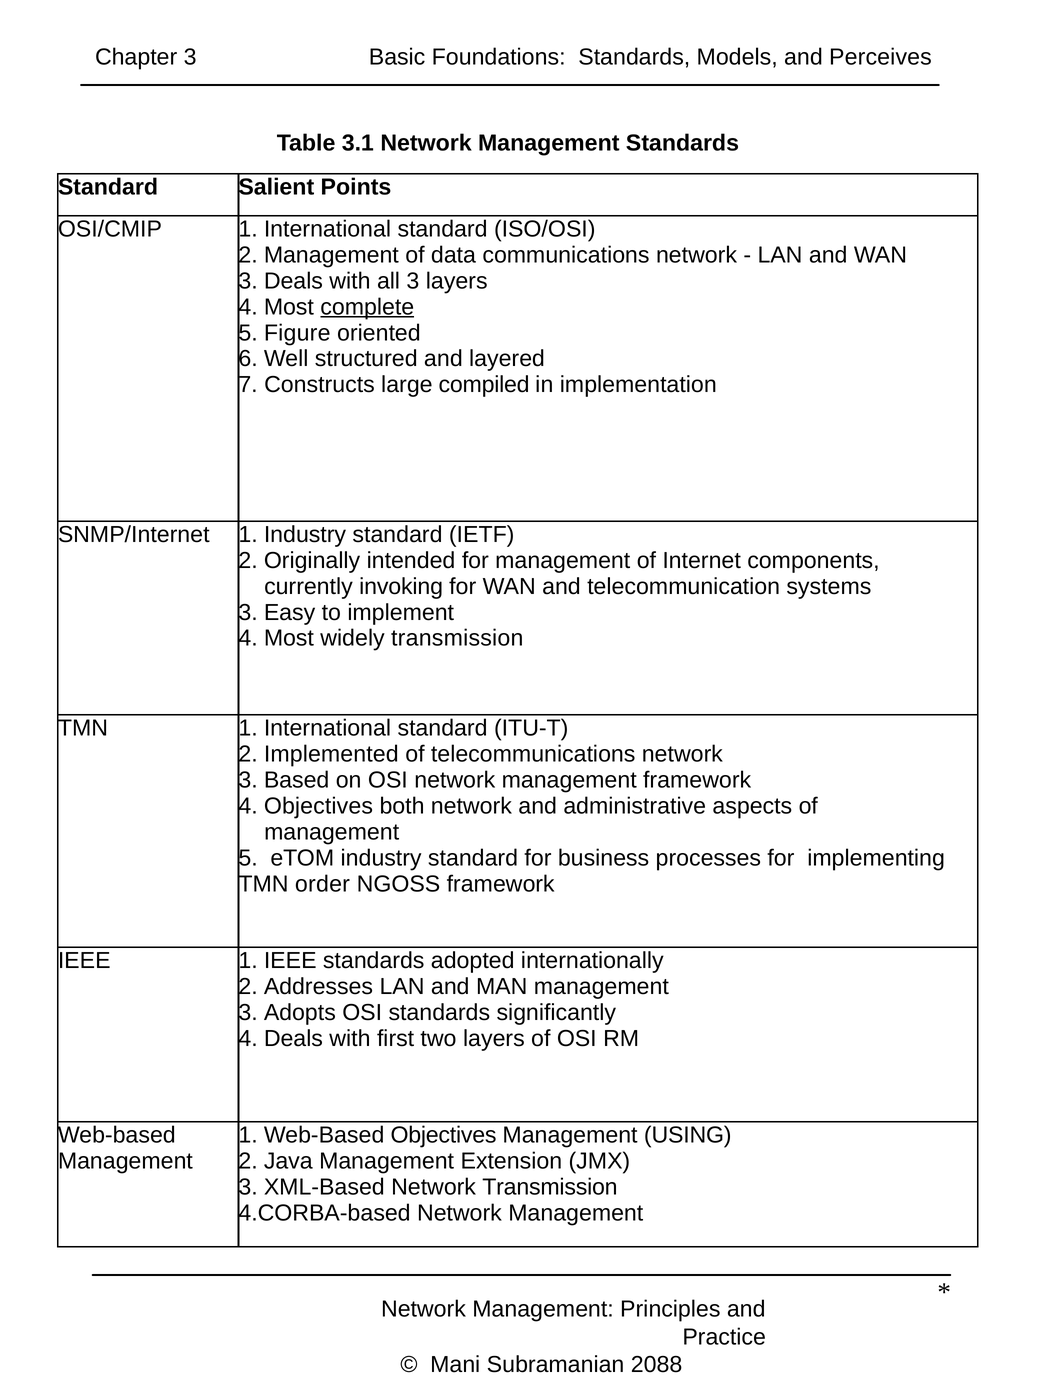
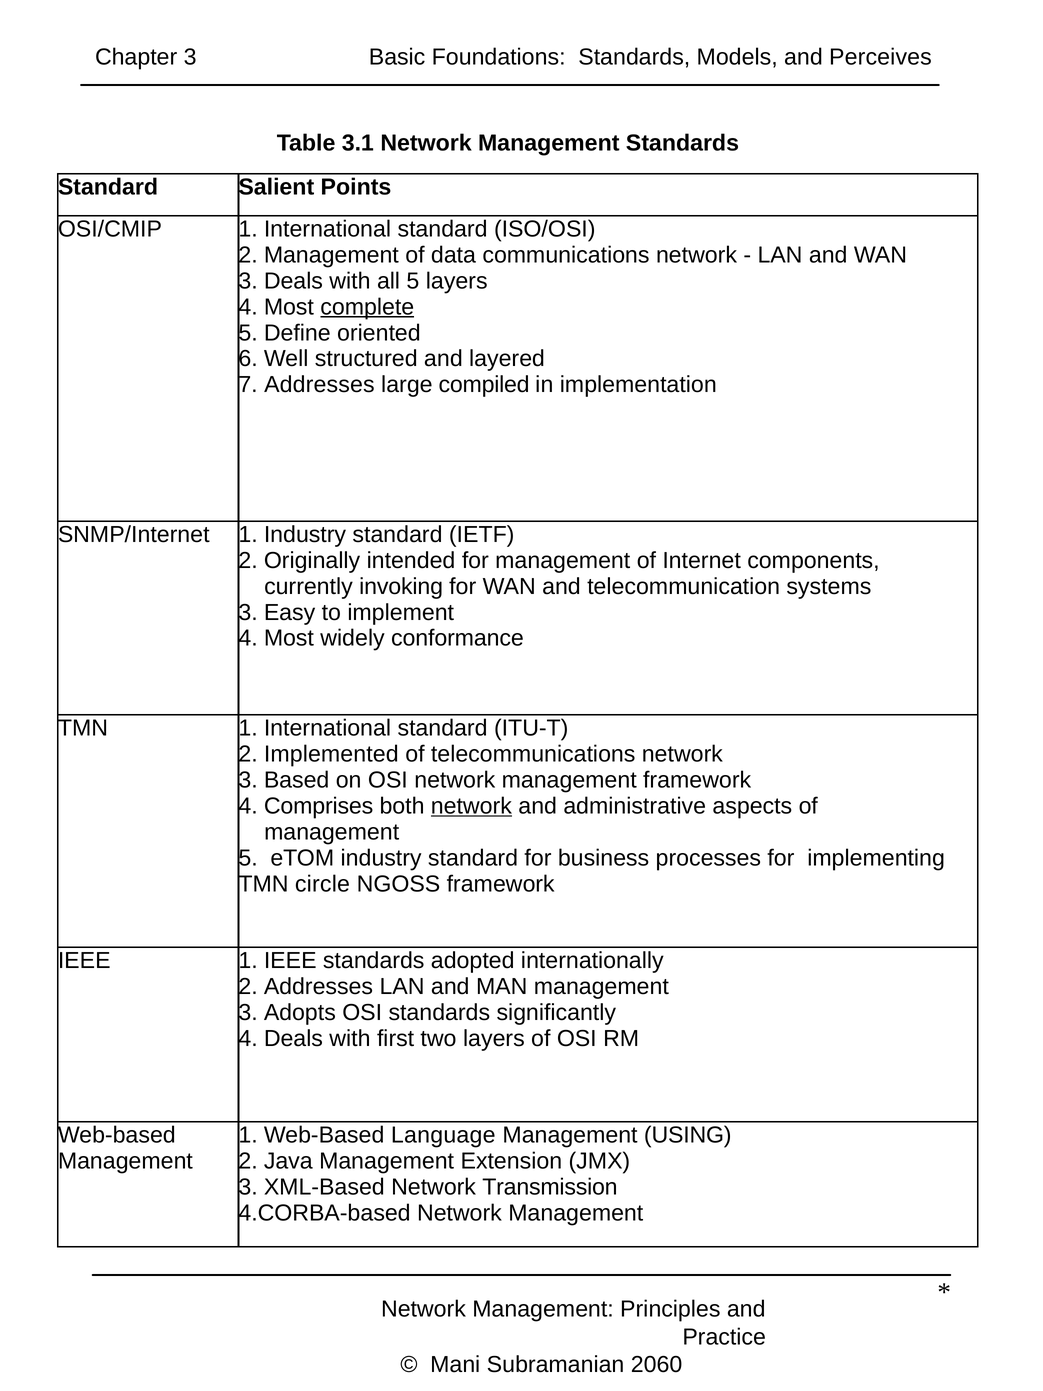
all 3: 3 -> 5
Figure: Figure -> Define
7 Constructs: Constructs -> Addresses
widely transmission: transmission -> conformance
Objectives at (318, 806): Objectives -> Comprises
network at (471, 806) underline: none -> present
order: order -> circle
Web-Based Objectives: Objectives -> Language
2088: 2088 -> 2060
